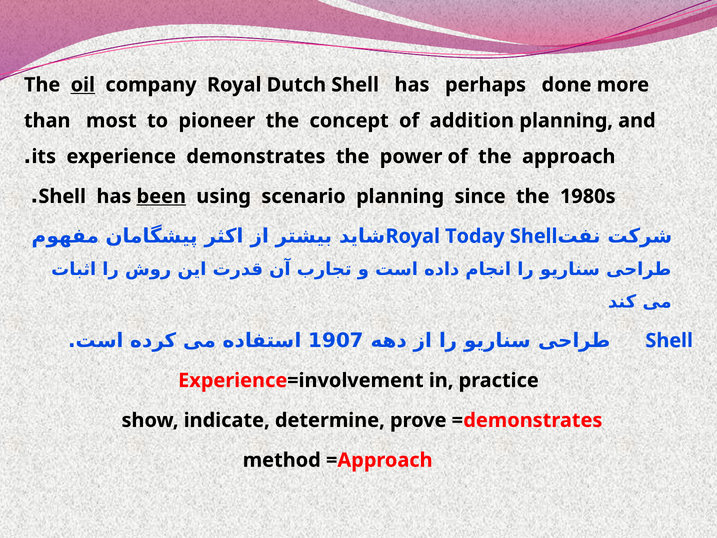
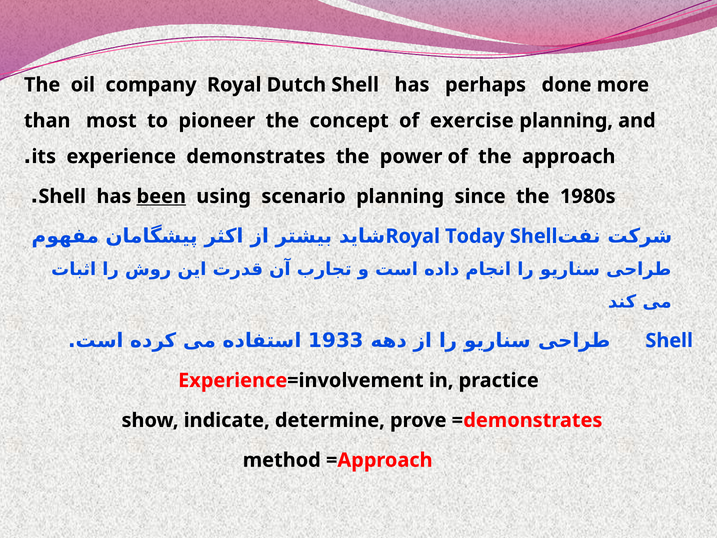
oil underline: present -> none
addition: addition -> exercise
1907: 1907 -> 1933
